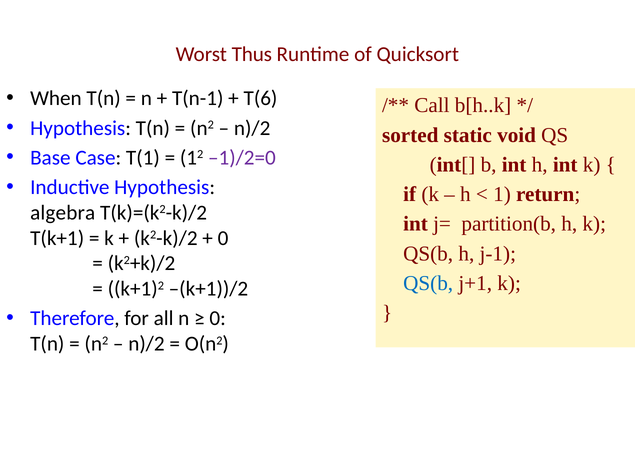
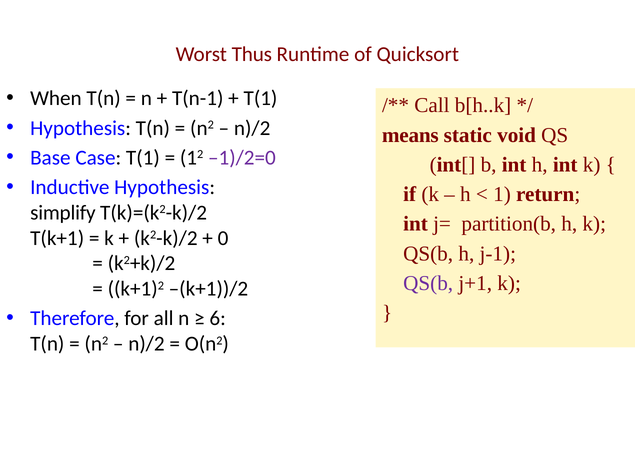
T(6 at (260, 99): T(6 -> T(1
sorted: sorted -> means
algebra: algebra -> simplify
QS(b at (428, 283) colour: blue -> purple
0 at (218, 319): 0 -> 6
